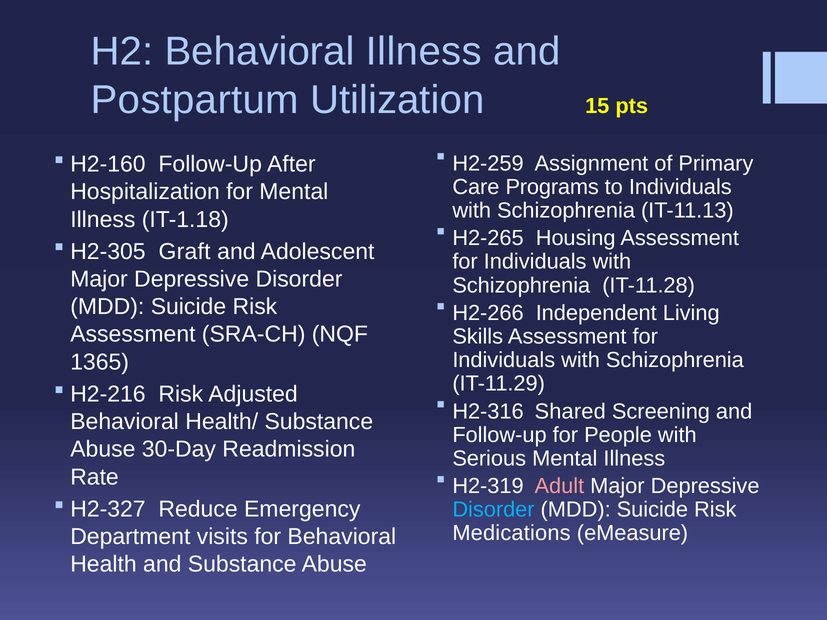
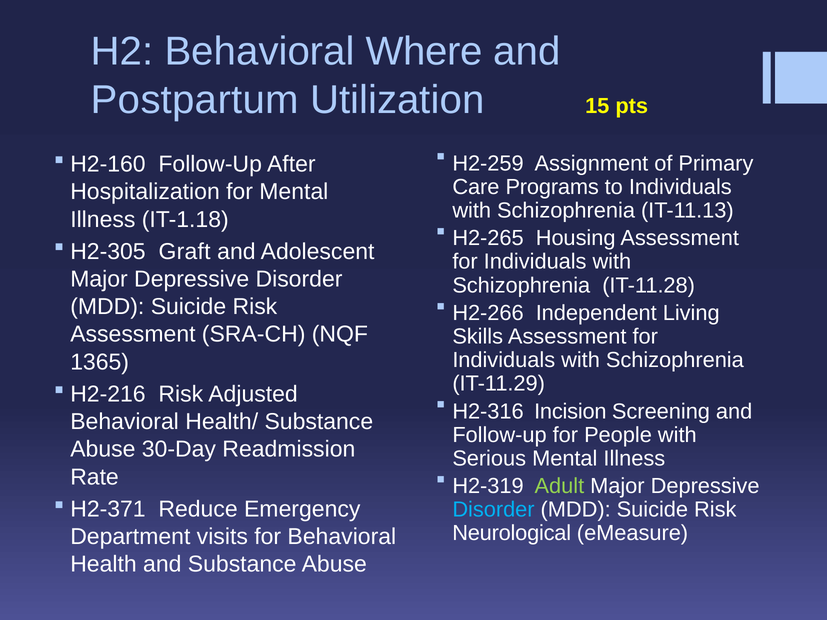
Behavioral Illness: Illness -> Where
Shared: Shared -> Incision
Adult colour: pink -> light green
H2-327: H2-327 -> H2-371
Medications: Medications -> Neurological
